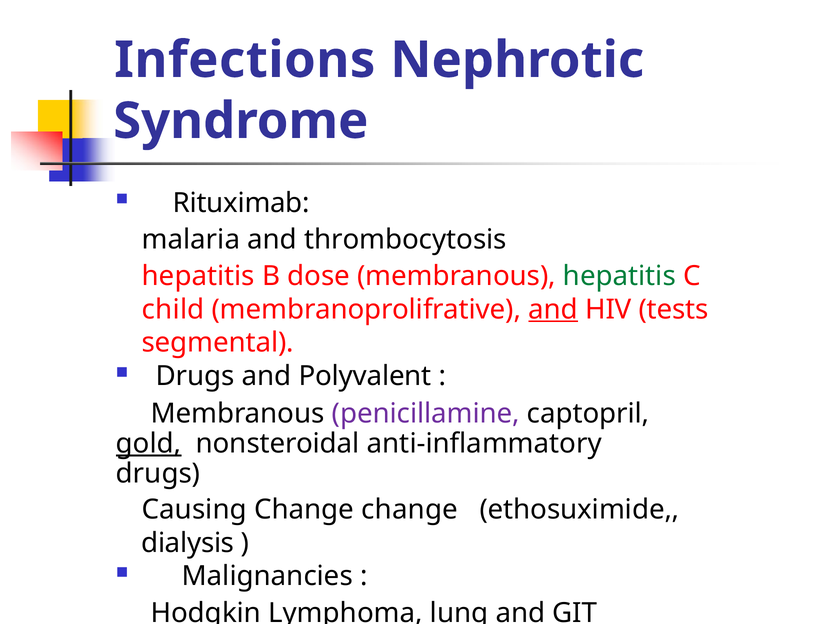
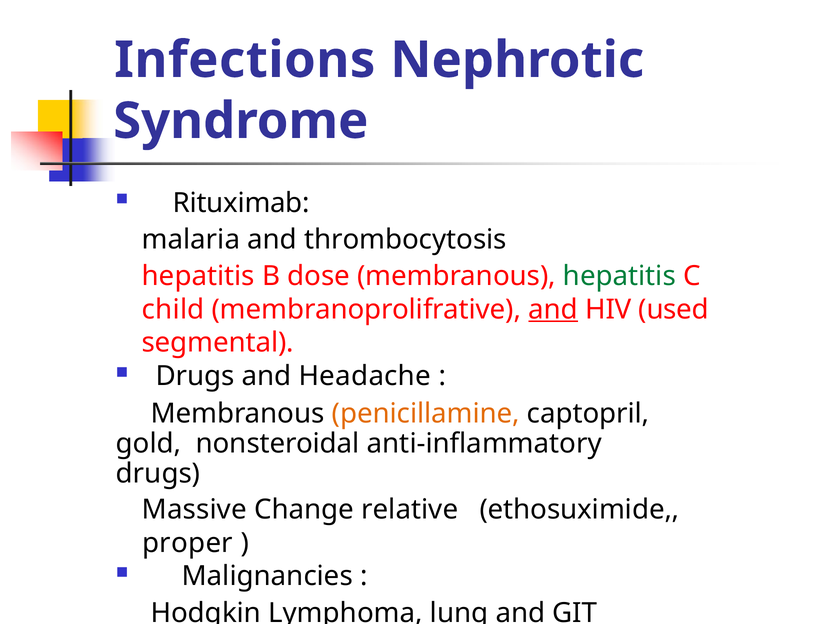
tests: tests -> used
Polyvalent: Polyvalent -> Headache
penicillamine colour: purple -> orange
gold underline: present -> none
Causing: Causing -> Massive
Change change: change -> relative
dialysis: dialysis -> proper
